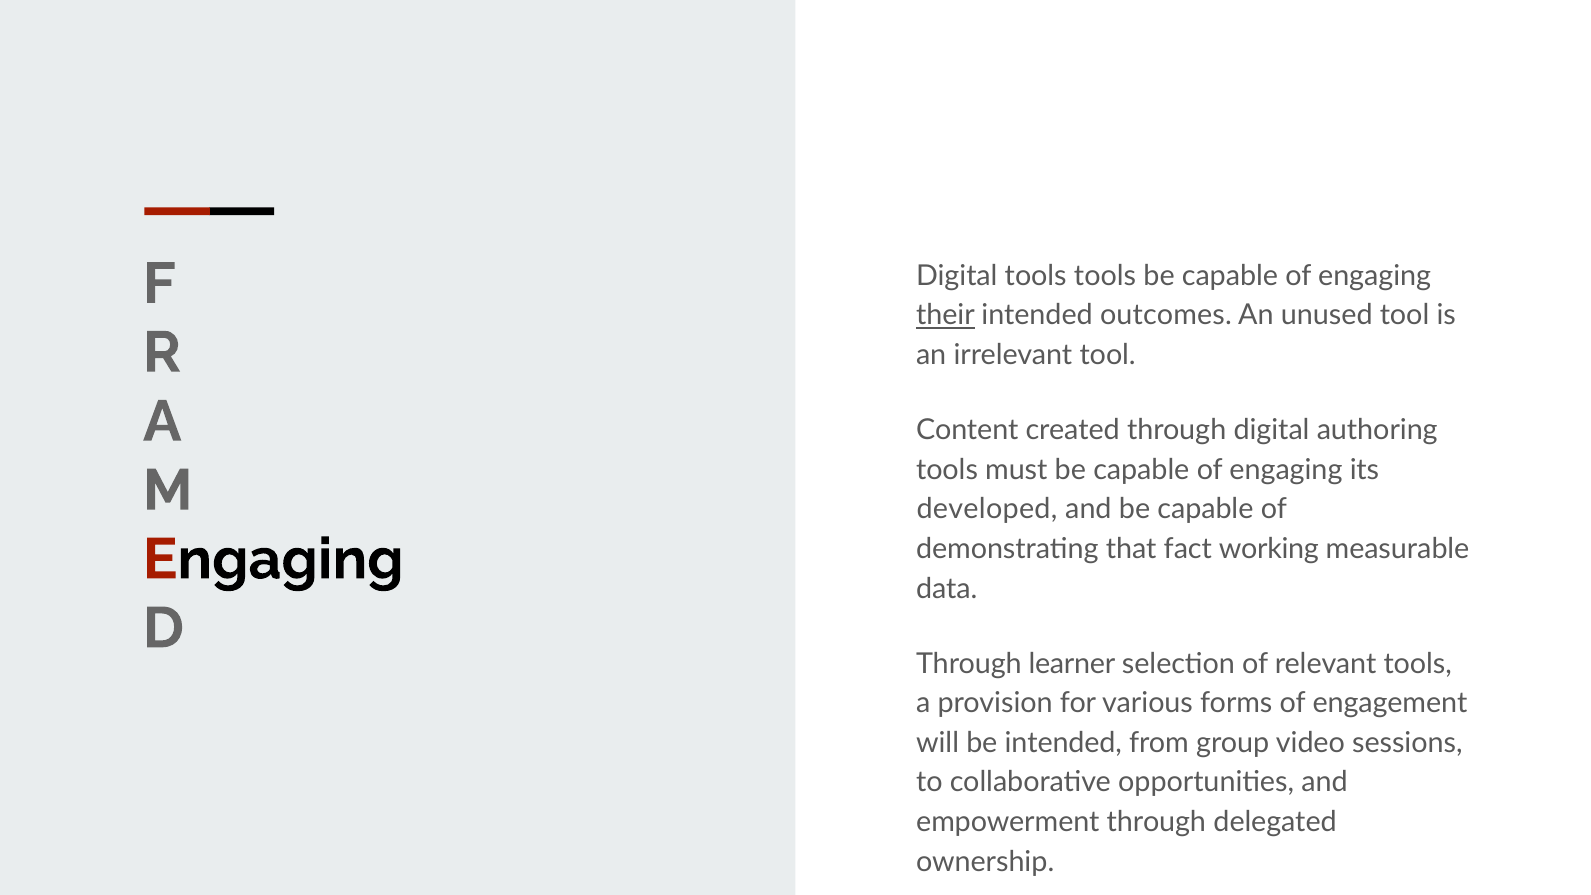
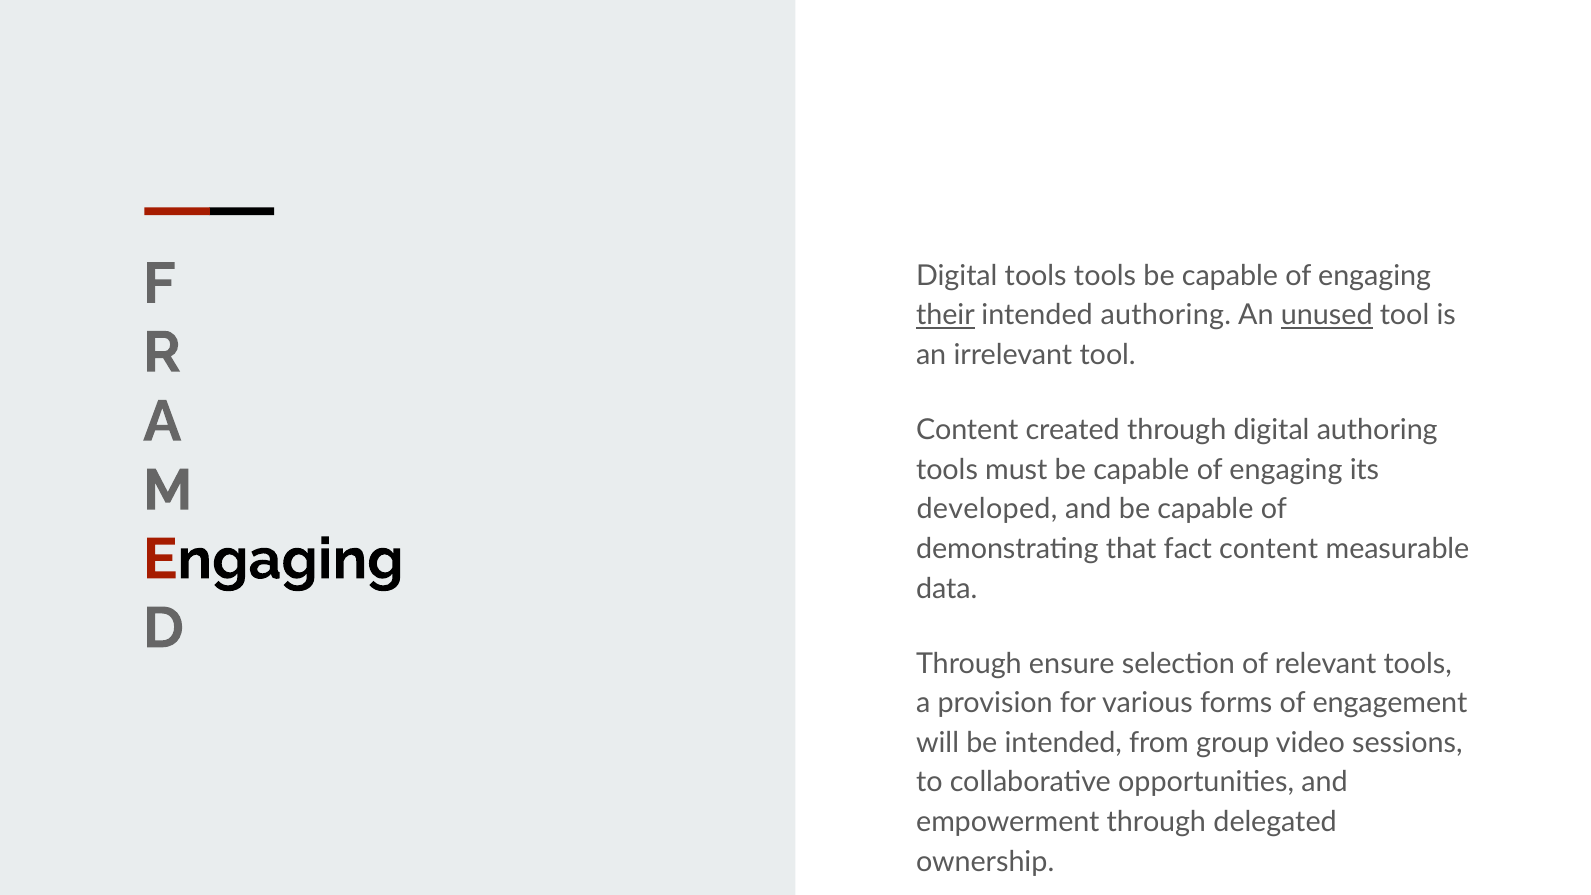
intended outcomes: outcomes -> authoring
unused underline: none -> present
fact working: working -> content
learner: learner -> ensure
